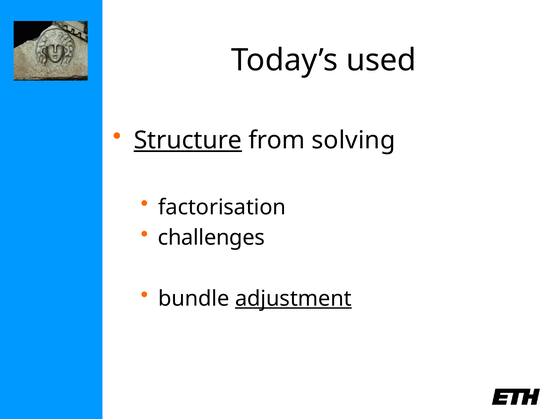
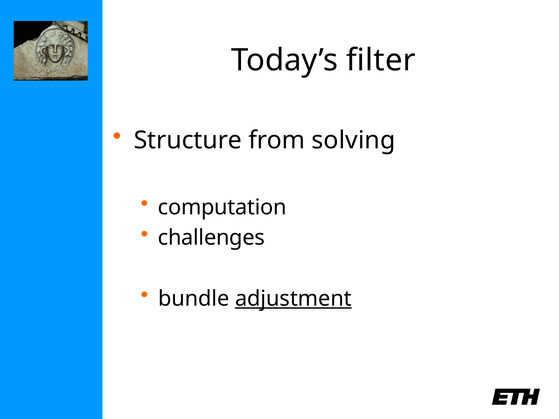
used: used -> filter
Structure underline: present -> none
factorisation: factorisation -> computation
